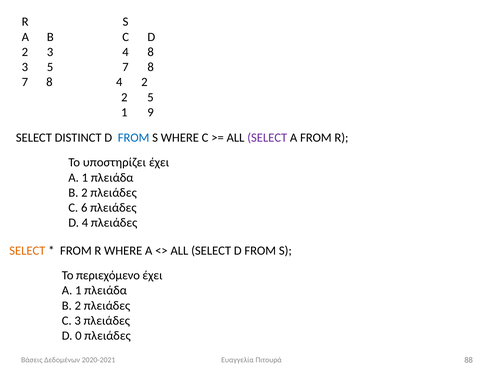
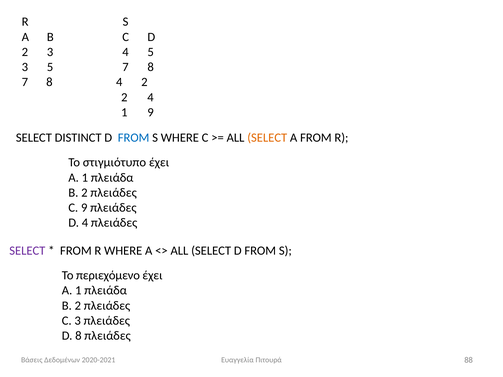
4 8: 8 -> 5
2 5: 5 -> 4
SELECT at (267, 138) colour: purple -> orange
υποστηρίζει: υποστηρίζει -> στιγμιότυπο
C 6: 6 -> 9
SELECT at (27, 251) colour: orange -> purple
D 0: 0 -> 8
